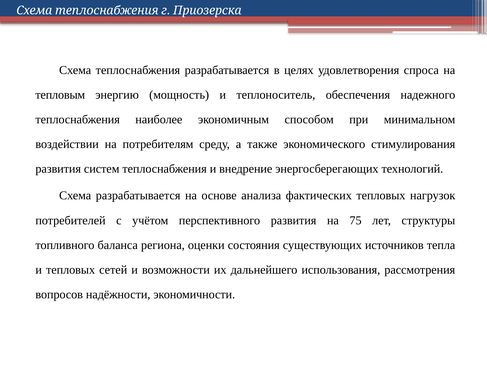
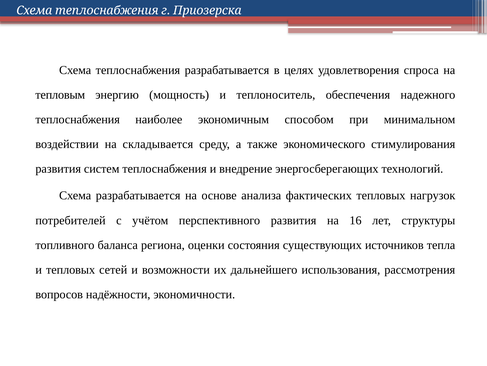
потребителям: потребителям -> складывается
75: 75 -> 16
